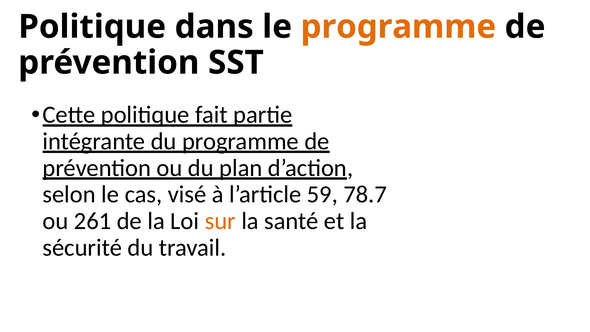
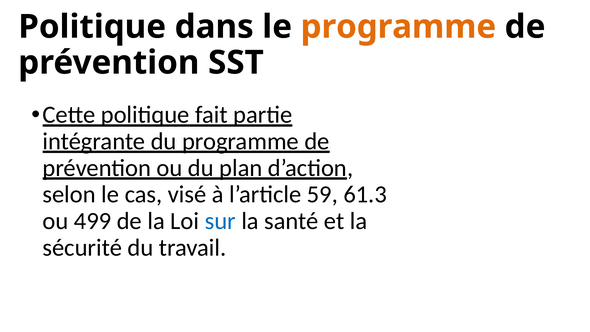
78.7: 78.7 -> 61.3
261: 261 -> 499
sur colour: orange -> blue
